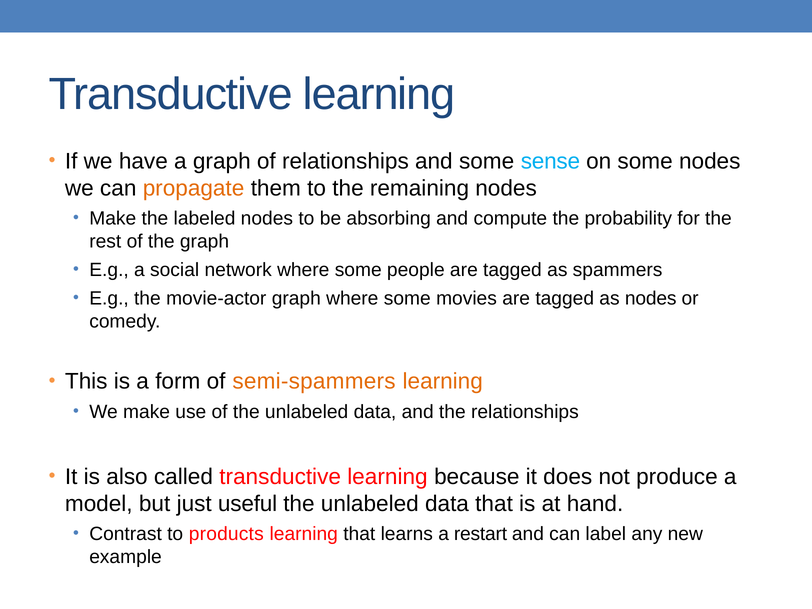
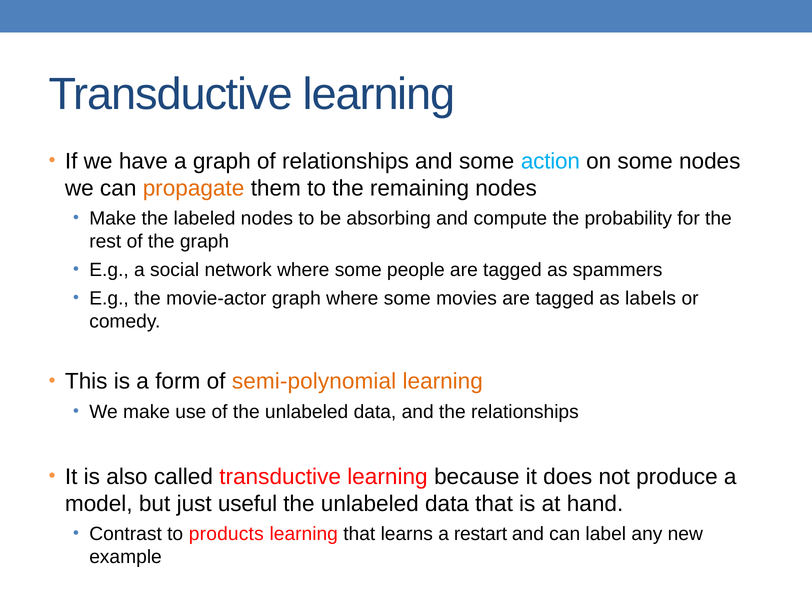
sense: sense -> action
as nodes: nodes -> labels
semi-spammers: semi-spammers -> semi-polynomial
